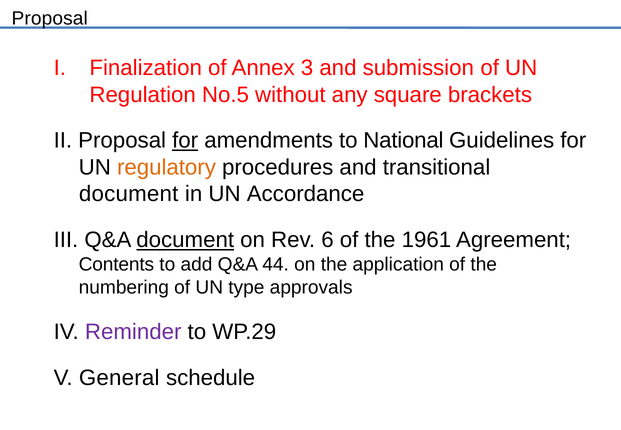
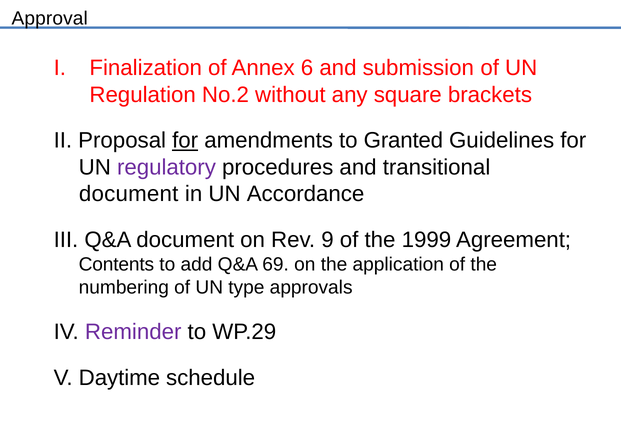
Proposal at (50, 18): Proposal -> Approval
3: 3 -> 6
No.5: No.5 -> No.2
National: National -> Granted
regulatory colour: orange -> purple
document at (185, 240) underline: present -> none
6: 6 -> 9
1961: 1961 -> 1999
44: 44 -> 69
General: General -> Daytime
